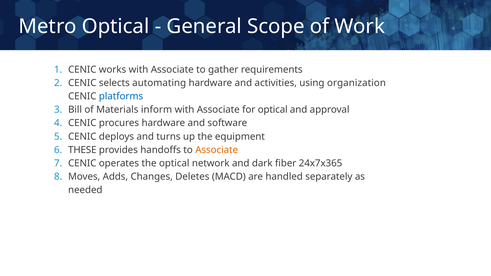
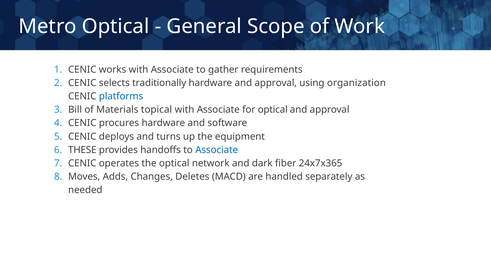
automating: automating -> traditionally
hardware and activities: activities -> approval
inform: inform -> topical
Associate at (217, 150) colour: orange -> blue
